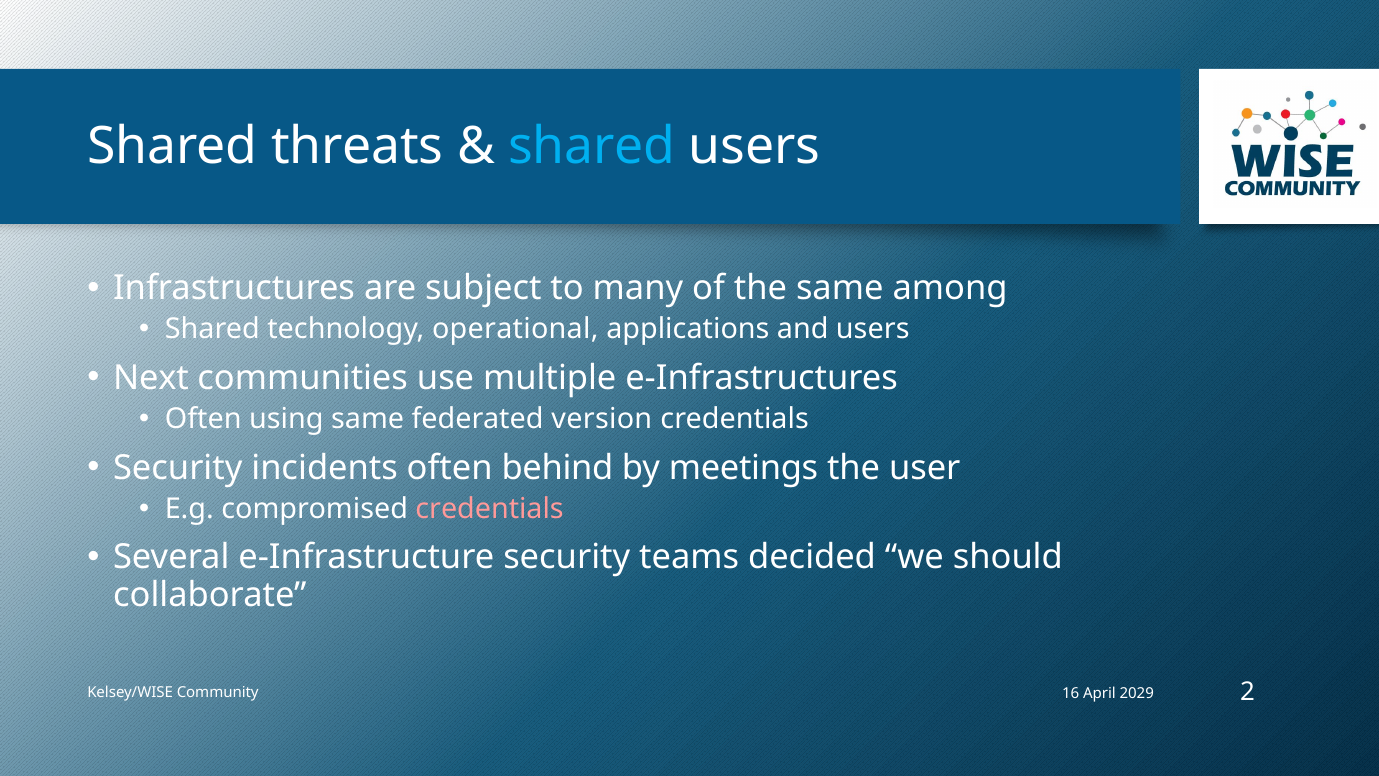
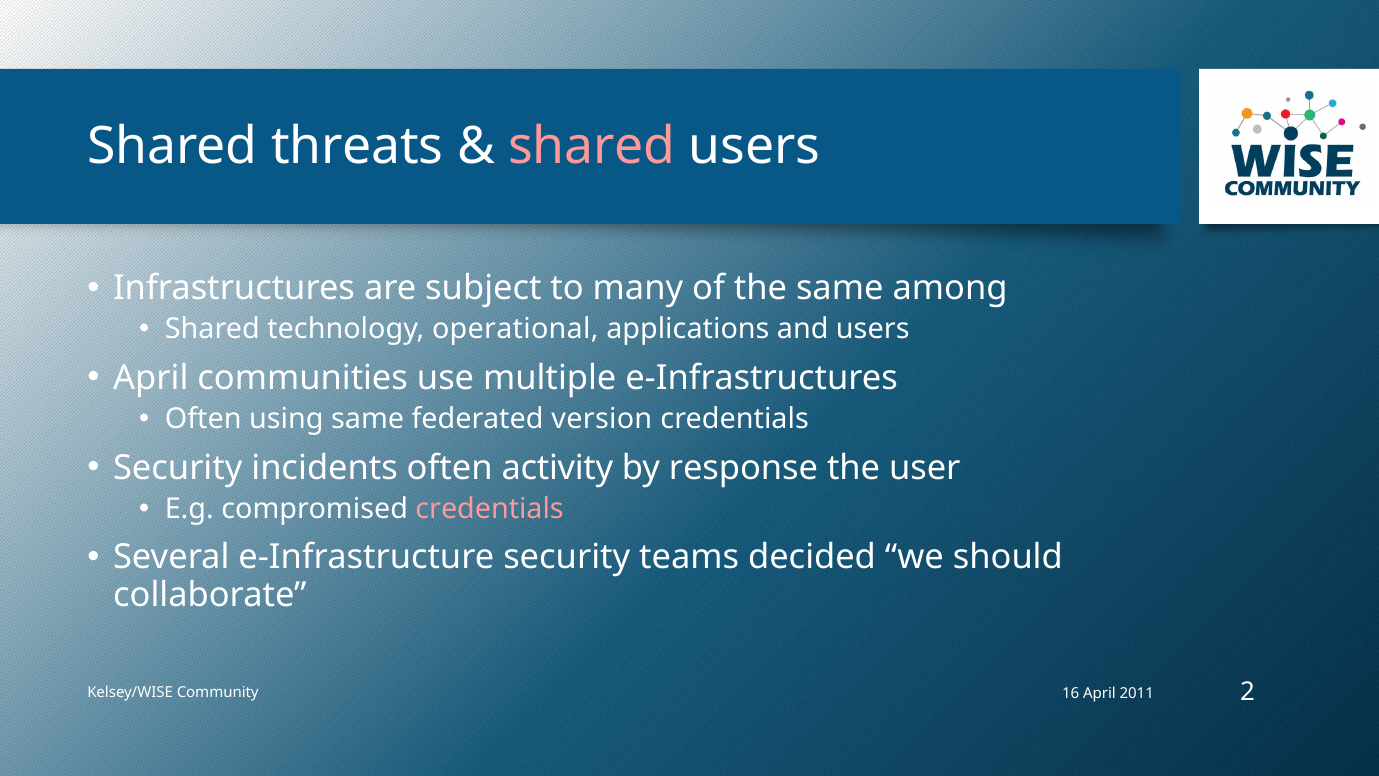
shared at (592, 146) colour: light blue -> pink
Next at (151, 378): Next -> April
behind: behind -> activity
meetings: meetings -> response
2029: 2029 -> 2011
